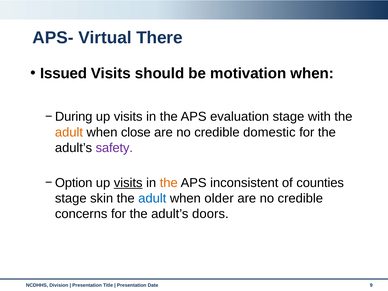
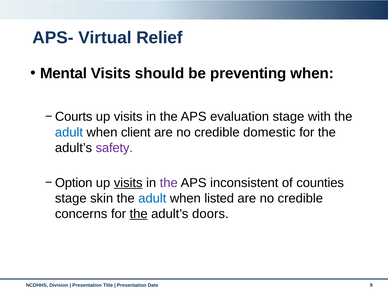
There: There -> Relief
Issued: Issued -> Mental
motivation: motivation -> preventing
During: During -> Courts
adult at (69, 132) colour: orange -> blue
close: close -> client
the at (169, 183) colour: orange -> purple
older: older -> listed
the at (139, 214) underline: none -> present
